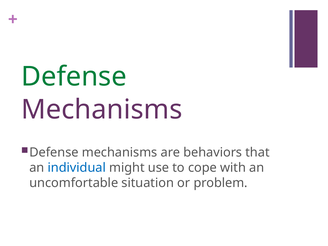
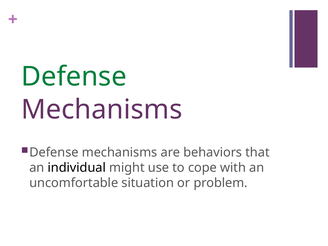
individual colour: blue -> black
